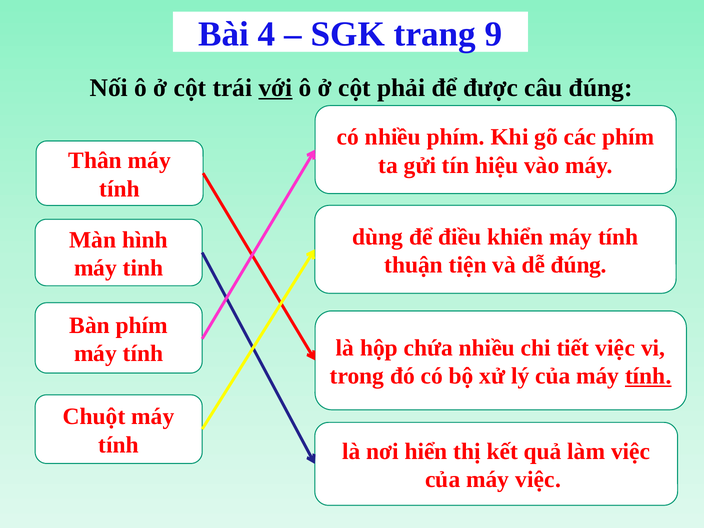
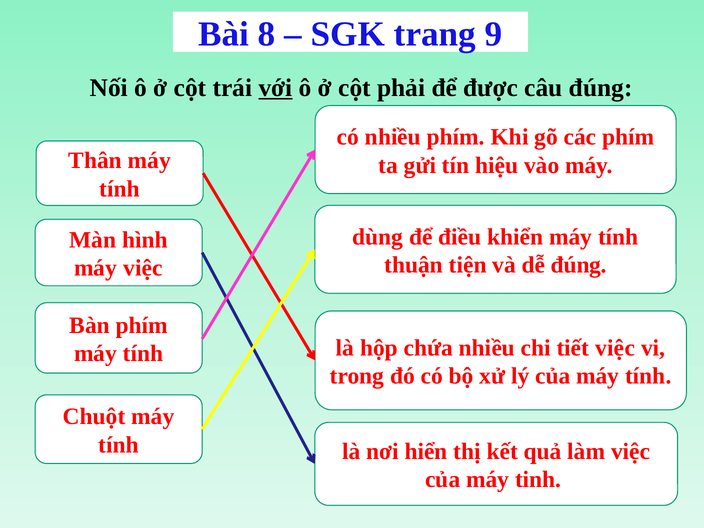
4: 4 -> 8
máy tinh: tinh -> việc
tính at (648, 376) underline: present -> none
máy việc: việc -> tinh
